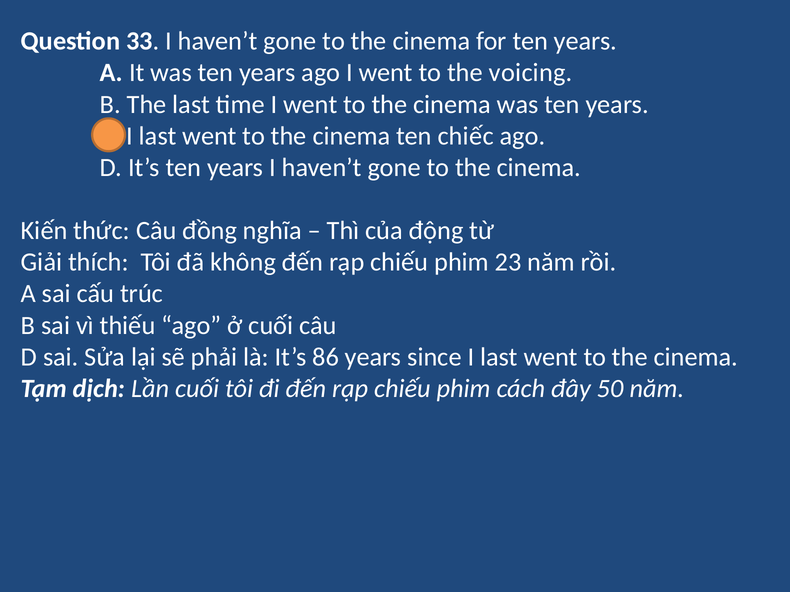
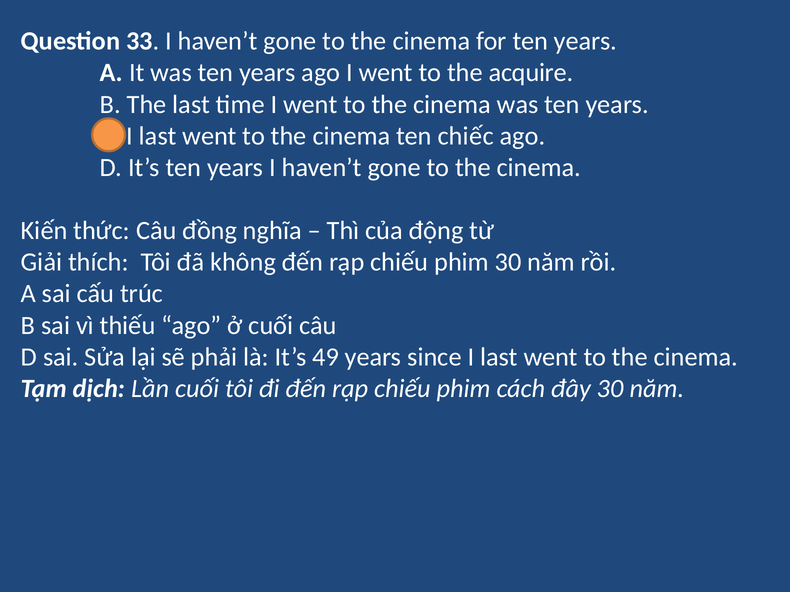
voicing: voicing -> acquire
phim 23: 23 -> 30
86: 86 -> 49
đây 50: 50 -> 30
